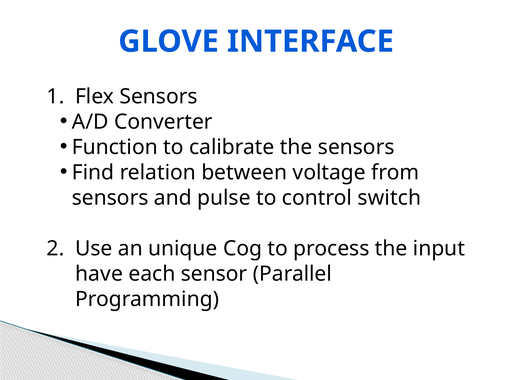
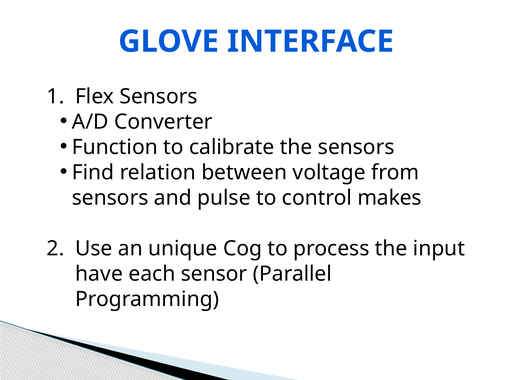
switch: switch -> makes
